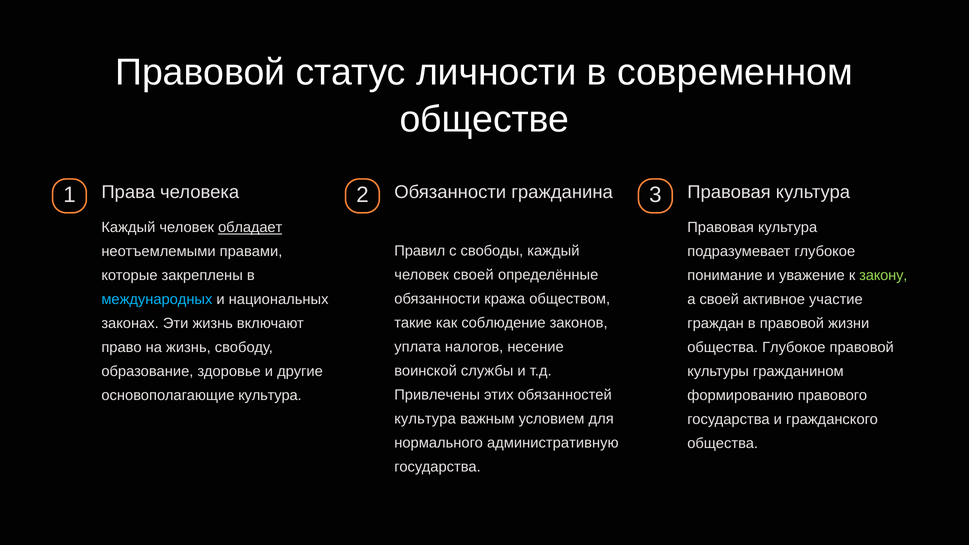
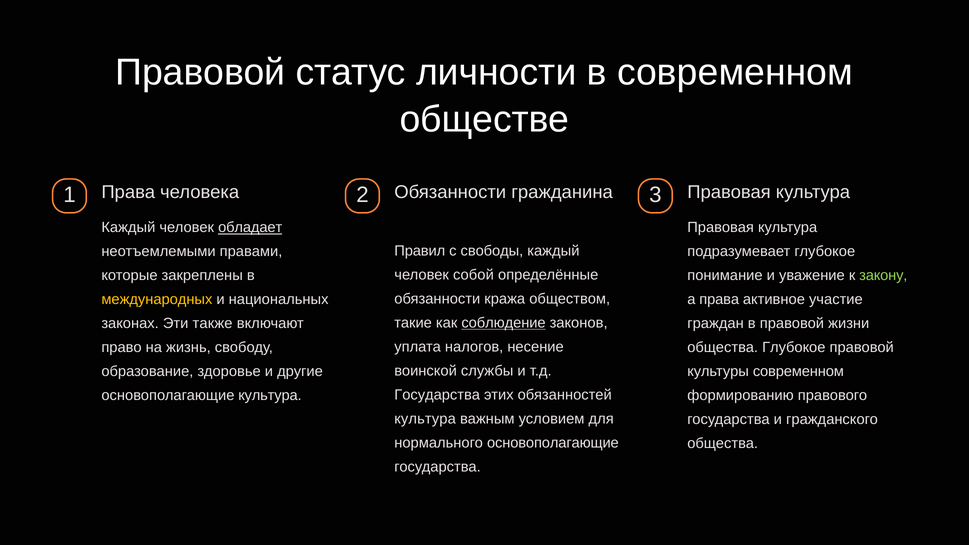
человек своей: своей -> собой
международных colour: light blue -> yellow
а своей: своей -> права
соблюдение underline: none -> present
Эти жизнь: жизнь -> также
культуры гражданином: гражданином -> современном
Привлечены at (437, 395): Привлечены -> Государства
нормального административную: административную -> основополагающие
